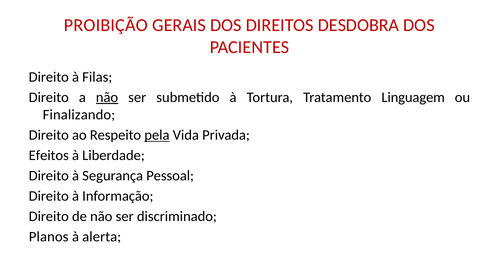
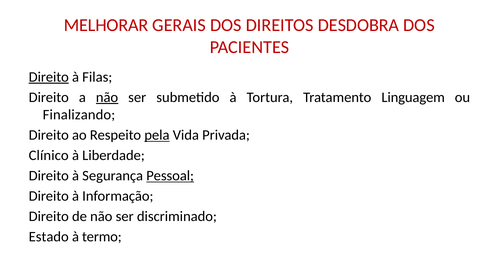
PROIBIÇÃO: PROIBIÇÃO -> MELHORAR
Direito at (49, 77) underline: none -> present
Efeitos: Efeitos -> Clínico
Pessoal underline: none -> present
Planos: Planos -> Estado
alerta: alerta -> termo
